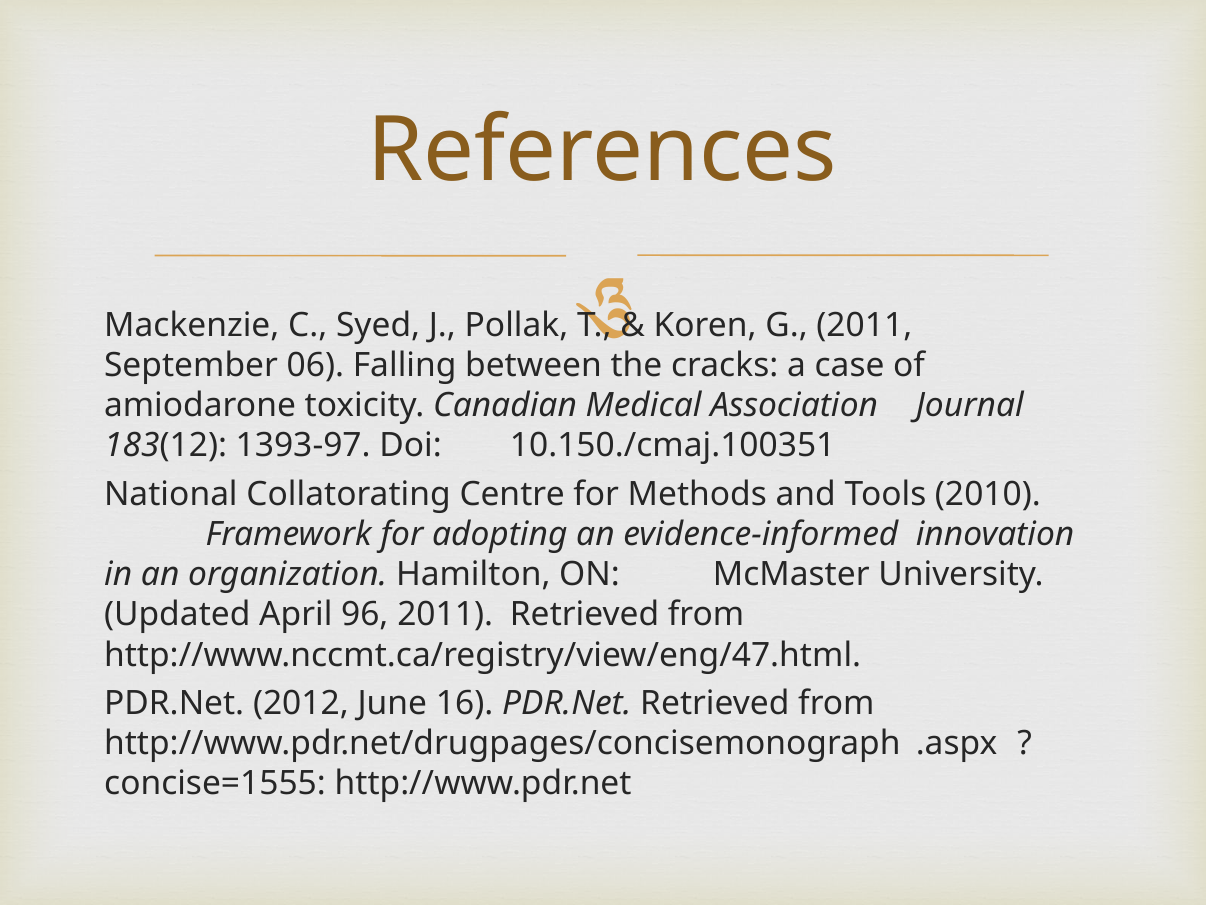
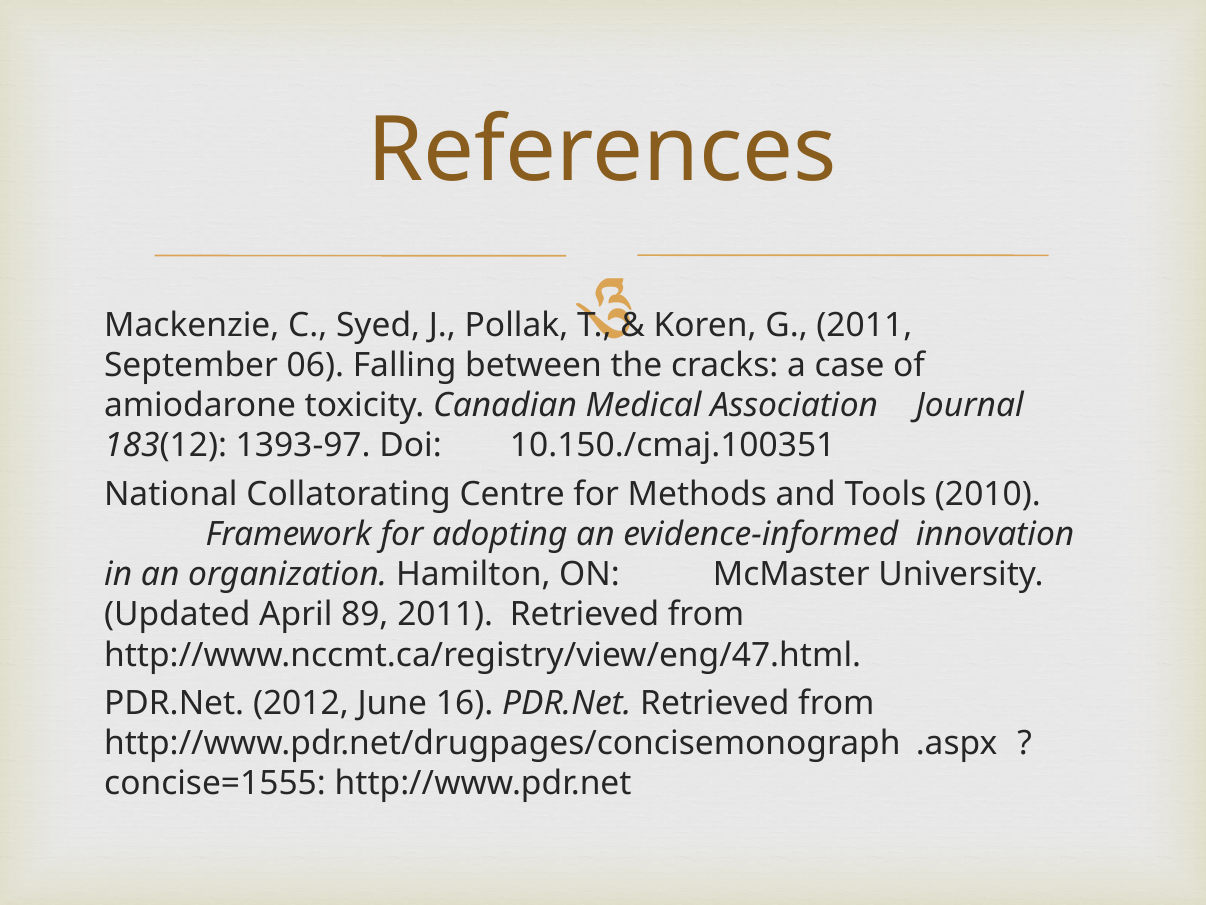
96: 96 -> 89
